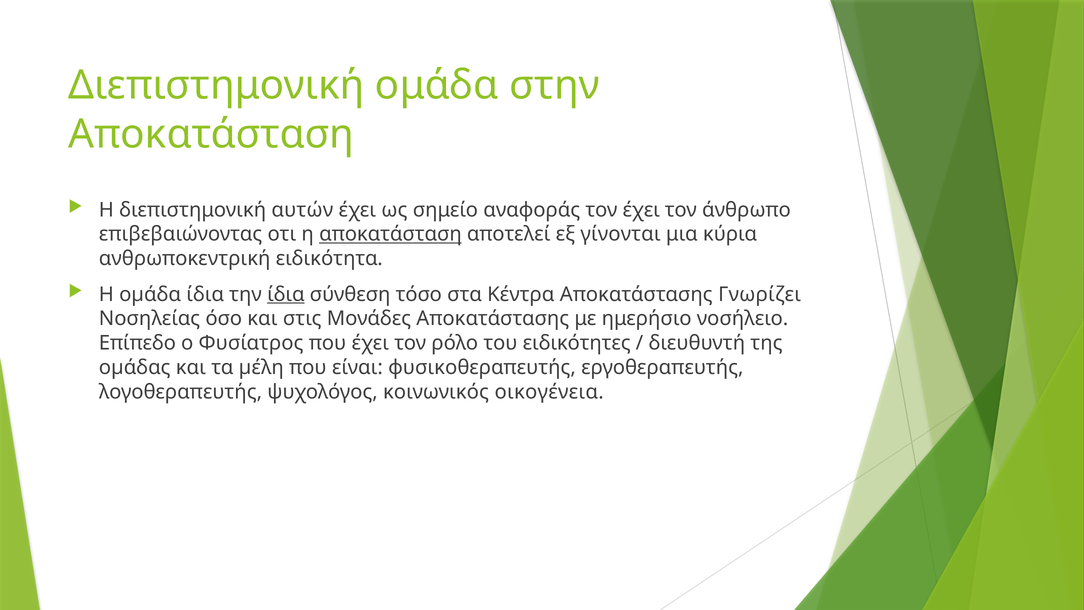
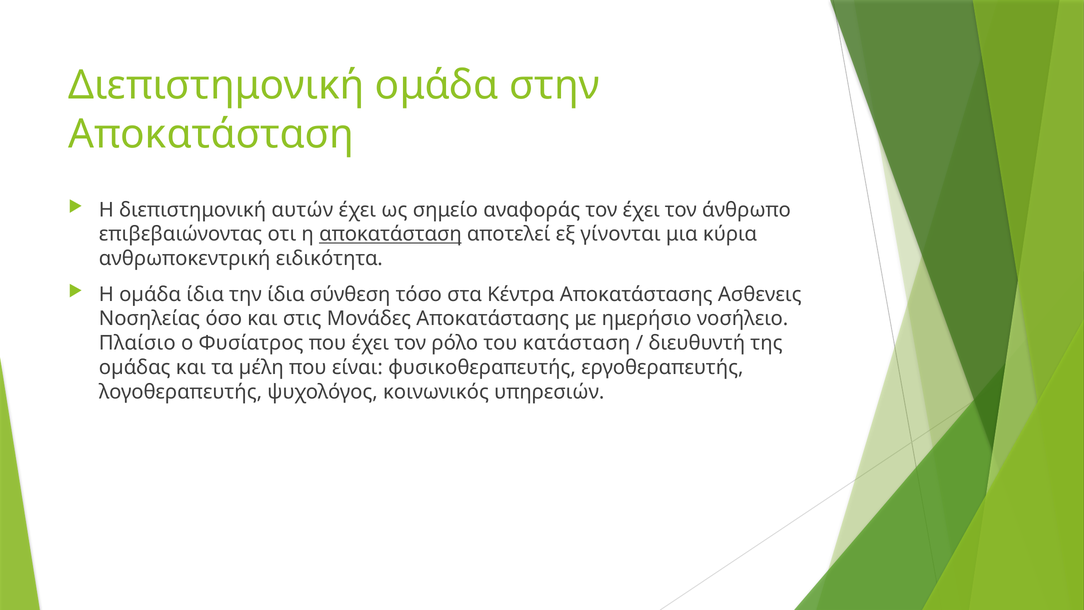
ίδια at (286, 294) underline: present -> none
Γνωρίζει: Γνωρίζει -> Ασθενεις
Επίπεδο: Επίπεδο -> Πλαίσιο
ειδικότητες: ειδικότητες -> κατάσταση
οικογένεια: οικογένεια -> υπηρεσιών
